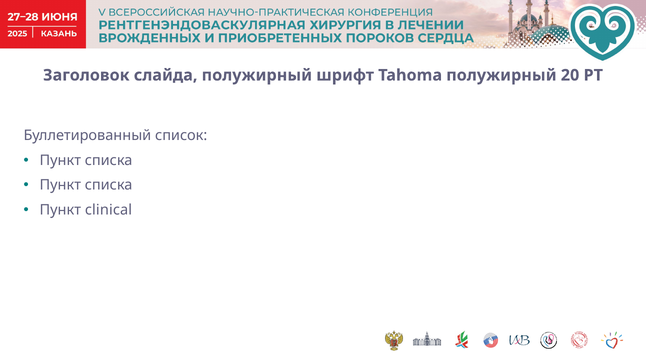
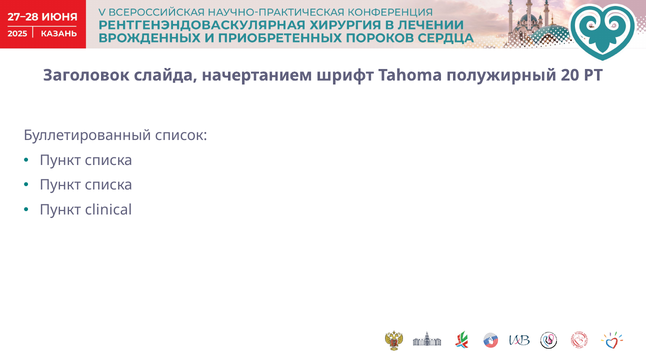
слайда полужирный: полужирный -> начертанием
